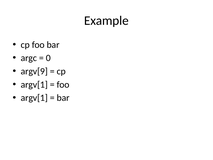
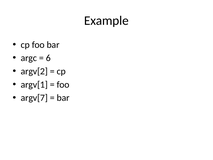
0: 0 -> 6
argv[9: argv[9 -> argv[2
argv[1 at (34, 98): argv[1 -> argv[7
